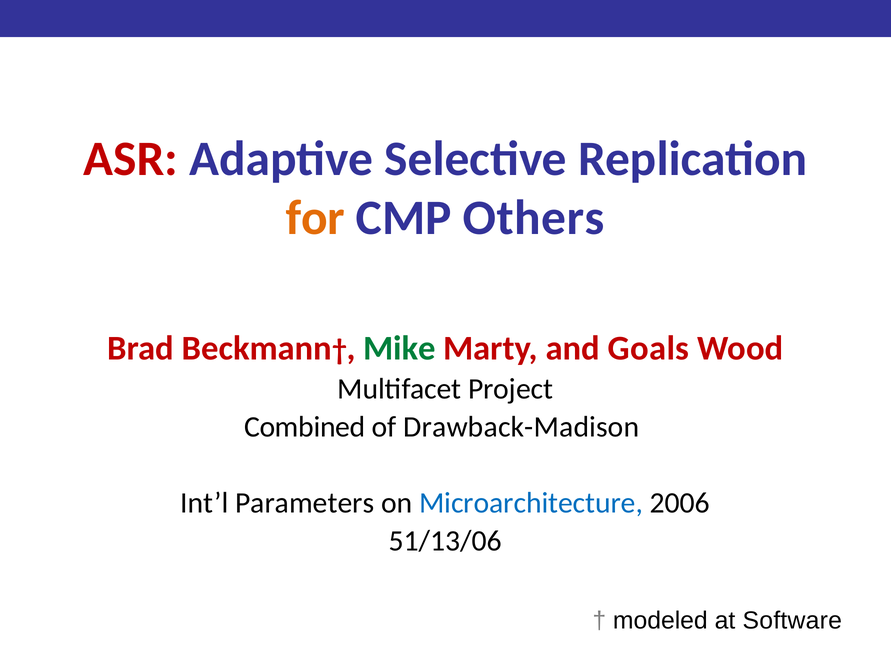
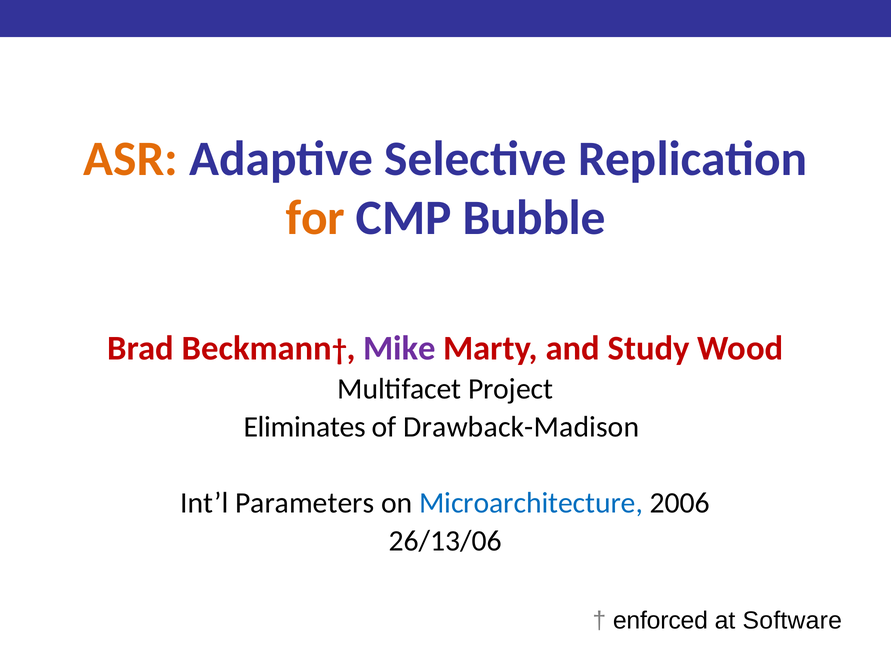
ASR colour: red -> orange
Others: Others -> Bubble
Mike colour: green -> purple
Goals: Goals -> Study
Combined: Combined -> Eliminates
51/13/06: 51/13/06 -> 26/13/06
modeled: modeled -> enforced
